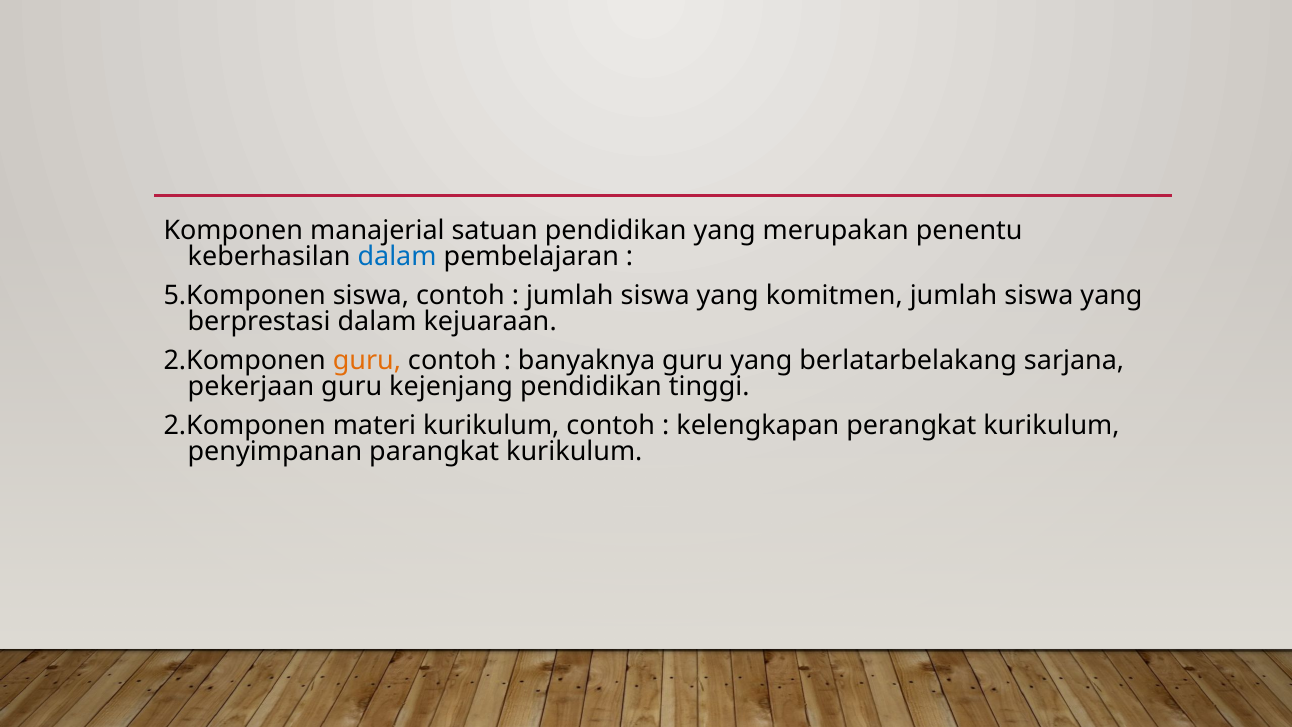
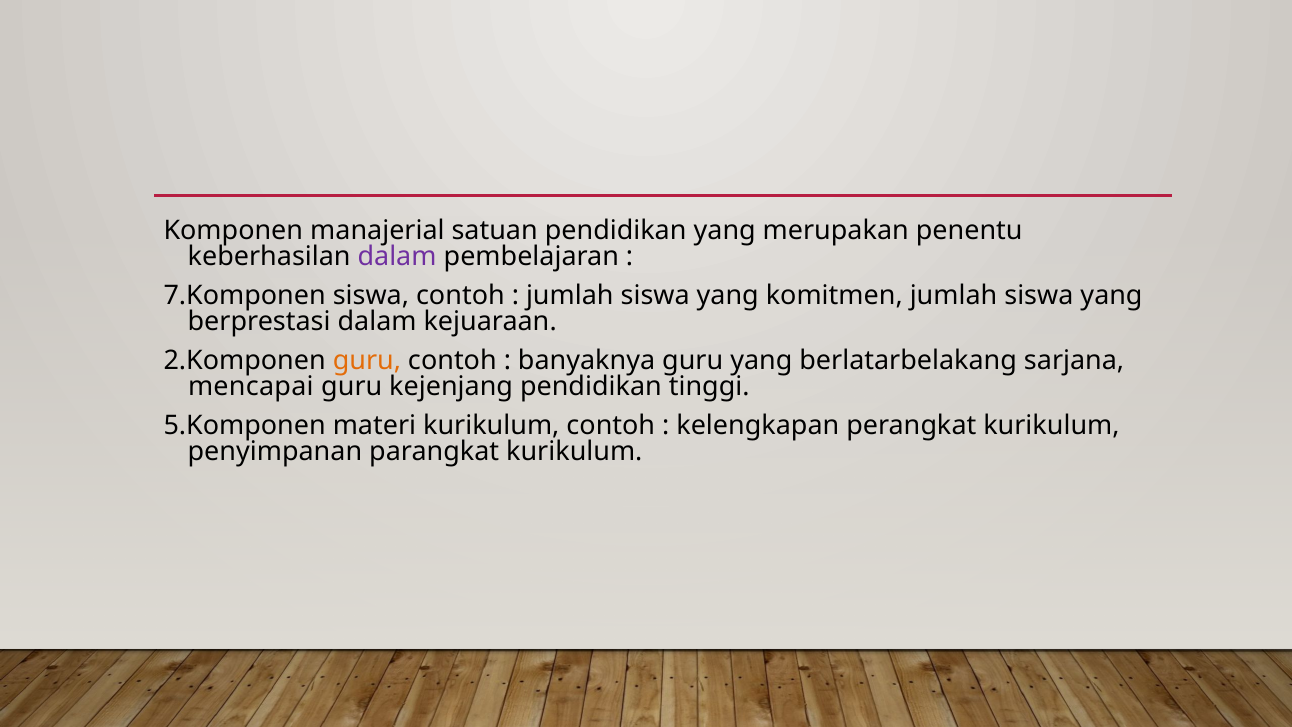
dalam at (397, 256) colour: blue -> purple
5.Komponen: 5.Komponen -> 7.Komponen
pekerjaan: pekerjaan -> mencapai
2.Komponen at (245, 426): 2.Komponen -> 5.Komponen
